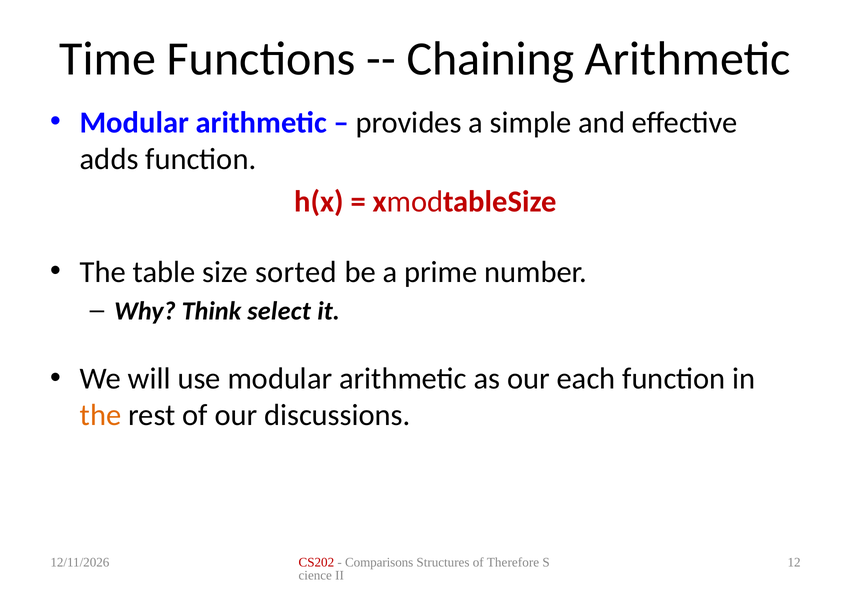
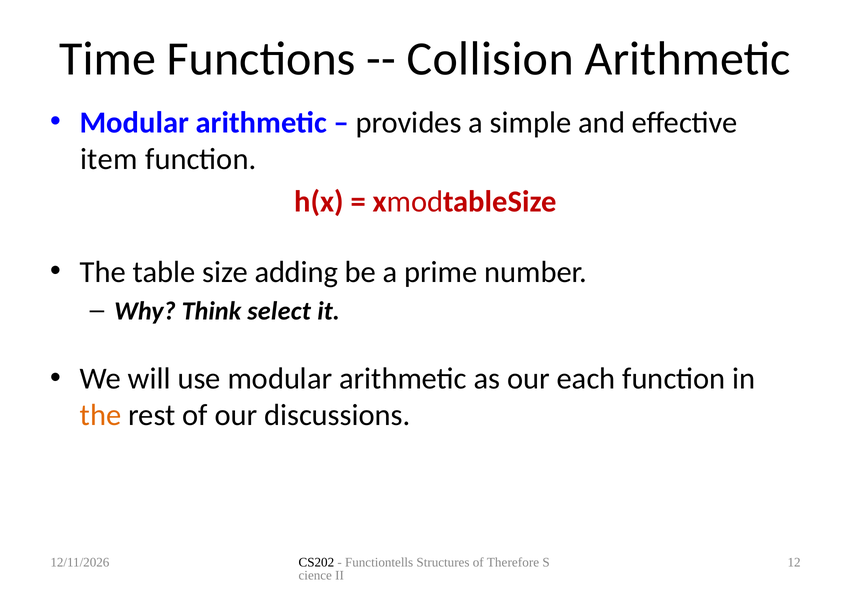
Chaining: Chaining -> Collision
adds: adds -> item
sorted: sorted -> adding
CS202 colour: red -> black
Comparisons: Comparisons -> Functiontells
